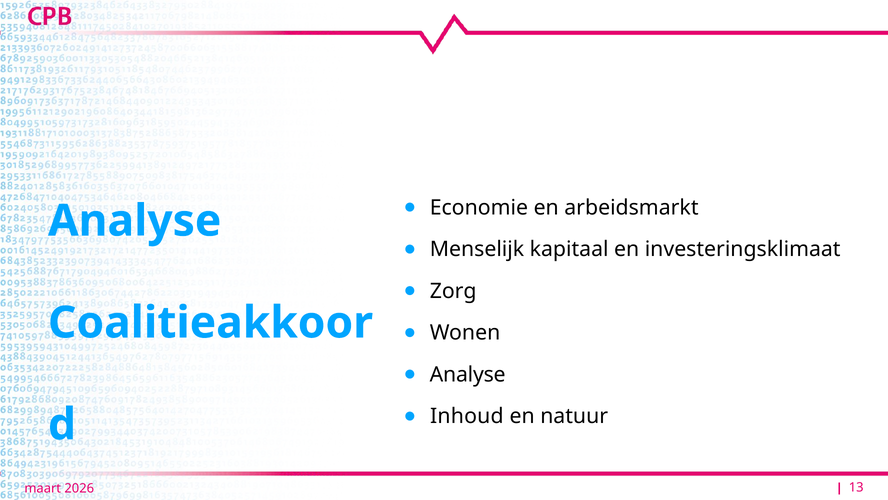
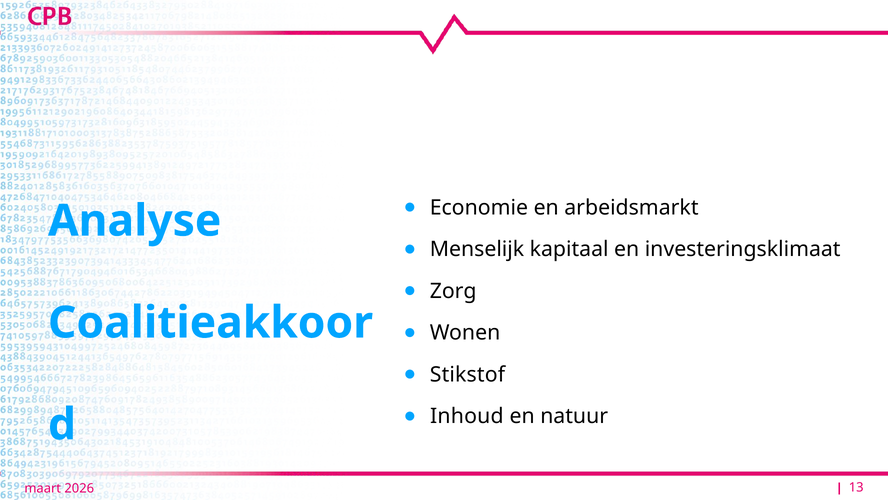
Analyse at (468, 374): Analyse -> Stikstof
